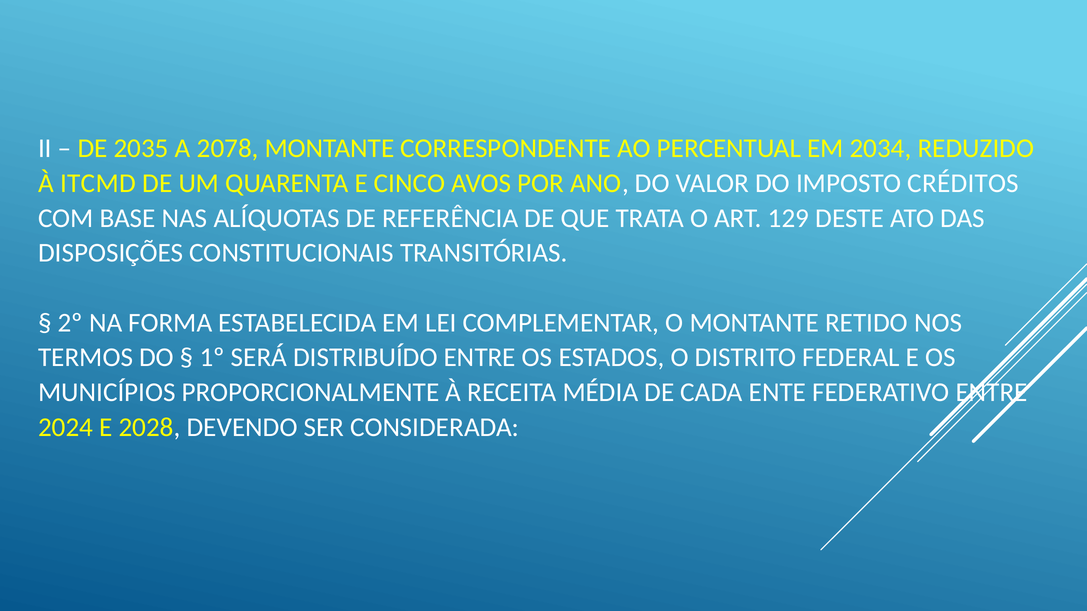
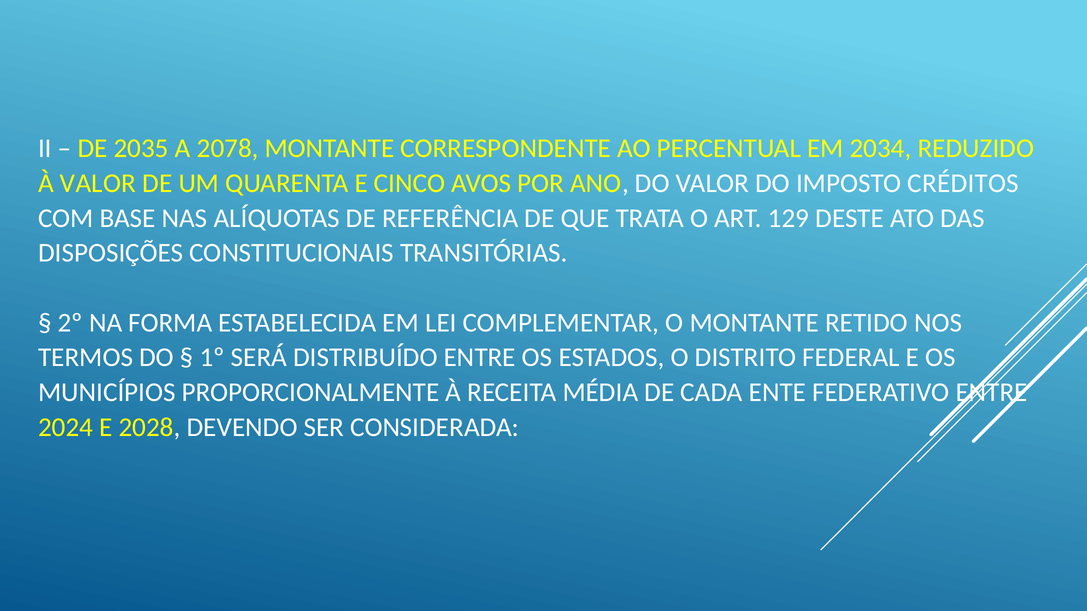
À ITCMD: ITCMD -> VALOR
